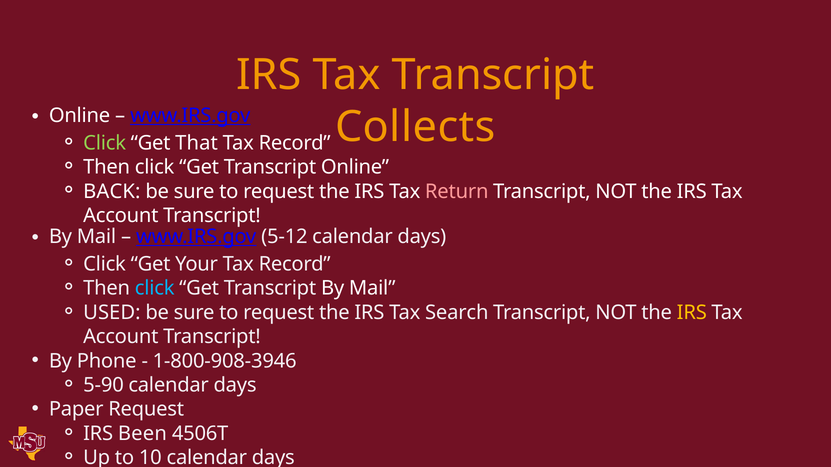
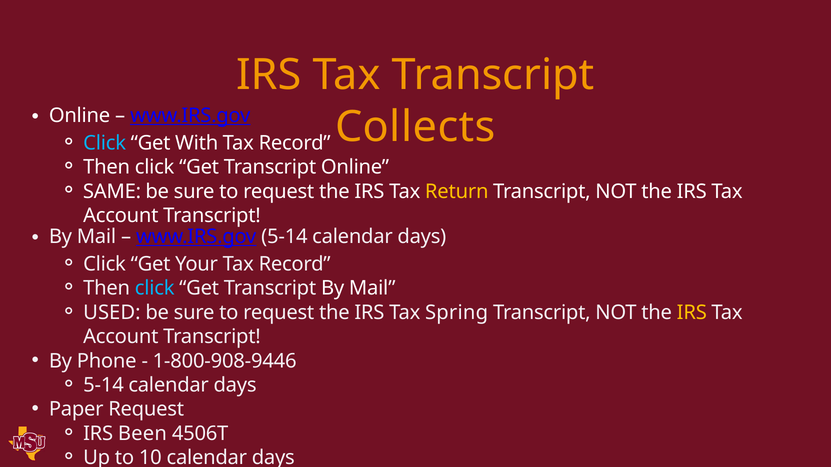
Click at (105, 143) colour: light green -> light blue
That: That -> With
BACK: BACK -> SAME
Return colour: pink -> yellow
www.IRS.gov 5-12: 5-12 -> 5-14
Search: Search -> Spring
1-800-908-3946: 1-800-908-3946 -> 1-800-908-9446
5-90 at (104, 385): 5-90 -> 5-14
